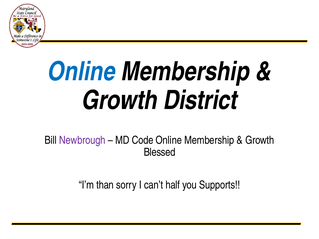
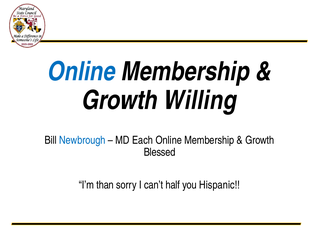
District: District -> Willing
Newbrough colour: purple -> blue
Code: Code -> Each
Supports: Supports -> Hispanic
